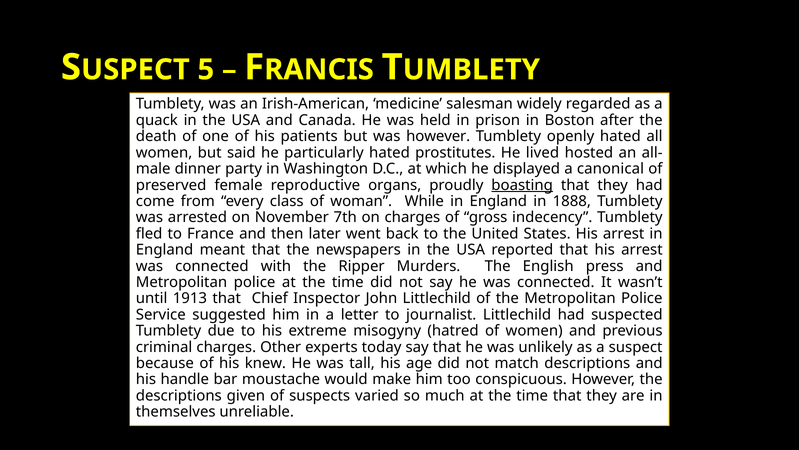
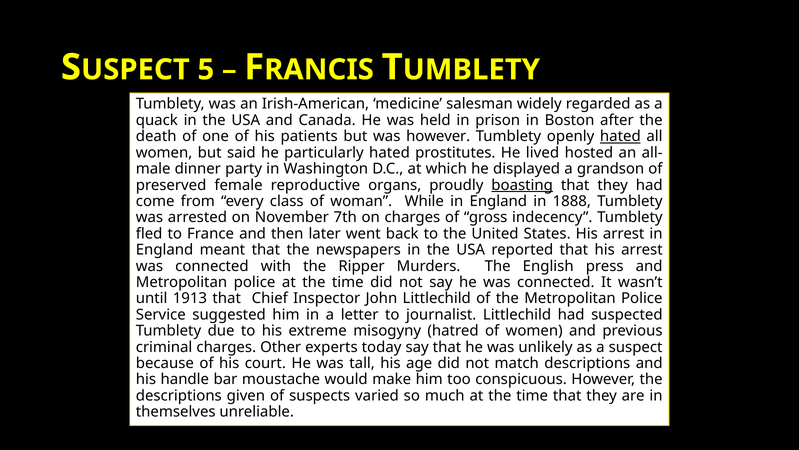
hated at (620, 136) underline: none -> present
canonical: canonical -> grandson
knew: knew -> court
